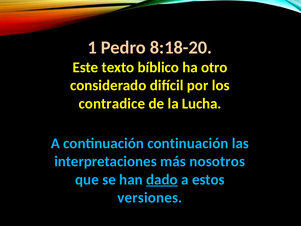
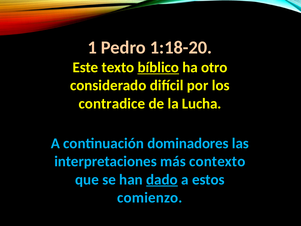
8:18-20: 8:18-20 -> 1:18-20
bíblico underline: none -> present
continuación continuación: continuación -> dominadores
nosotros: nosotros -> contexto
versiones: versiones -> comienzo
